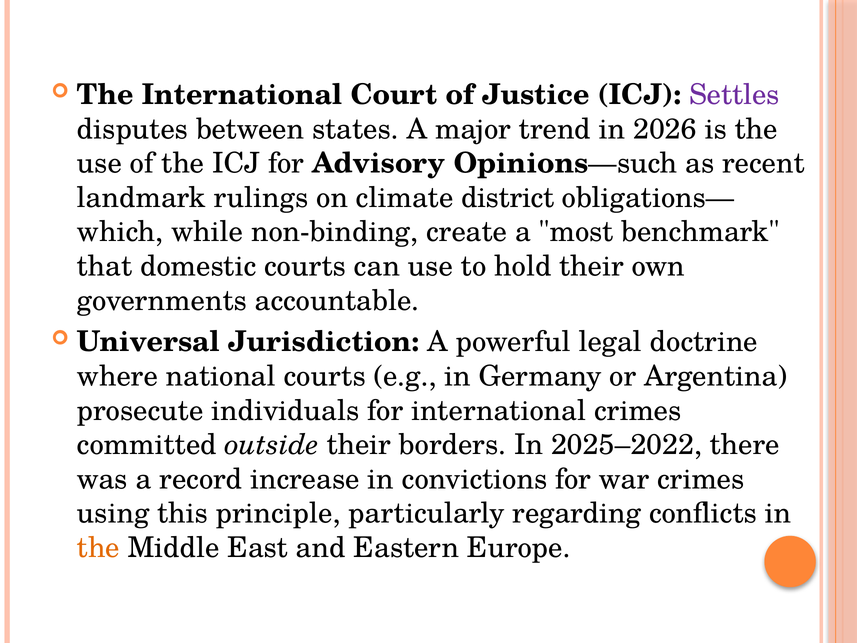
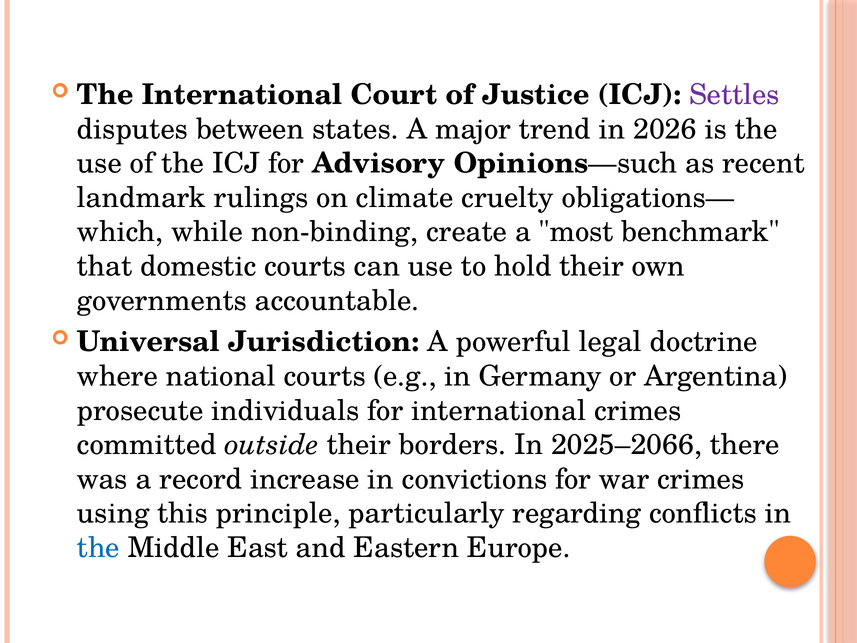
district: district -> cruelty
2025–2022: 2025–2022 -> 2025–2066
the at (98, 548) colour: orange -> blue
